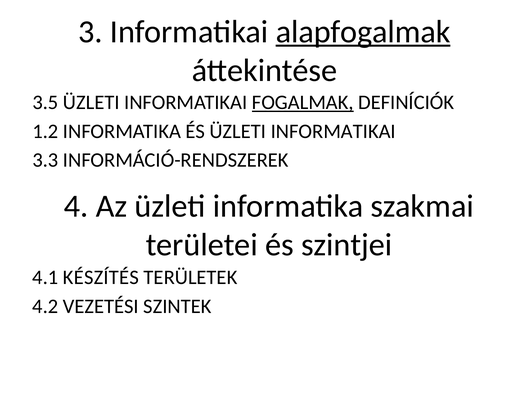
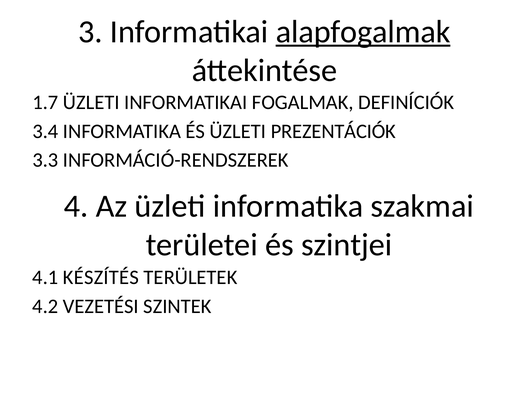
3.5: 3.5 -> 1.7
FOGALMAK underline: present -> none
1.2: 1.2 -> 3.4
ÉS ÜZLETI INFORMATIKAI: INFORMATIKAI -> PREZENTÁCIÓK
